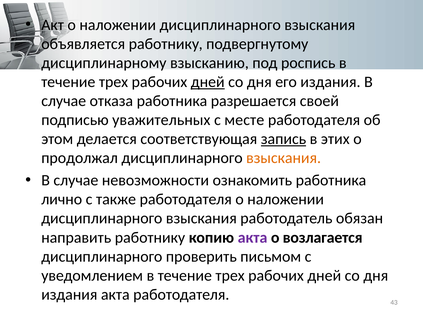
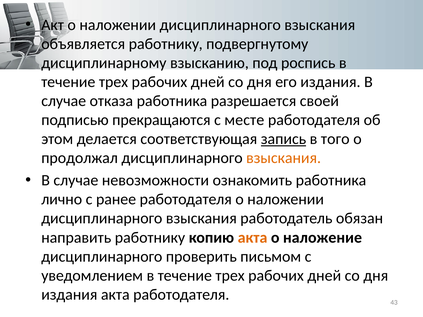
дней at (208, 82) underline: present -> none
уважительных: уважительных -> прекращаются
этих: этих -> того
также: также -> ранее
акта at (253, 238) colour: purple -> orange
возлагается: возлагается -> наложение
